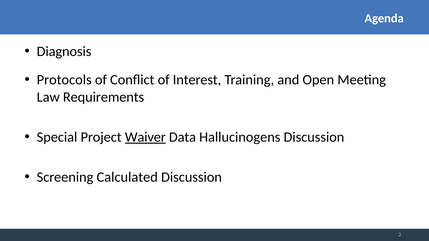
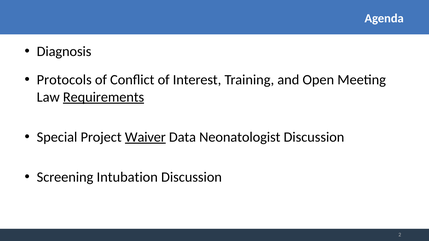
Requirements underline: none -> present
Hallucinogens: Hallucinogens -> Neonatologist
Calculated: Calculated -> Intubation
